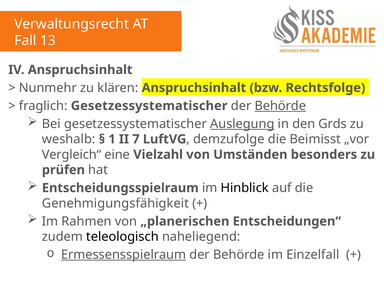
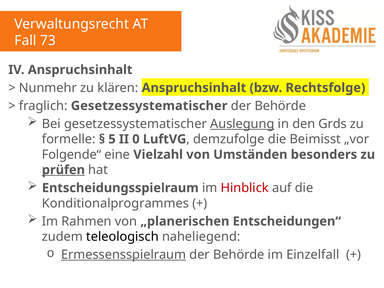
13: 13 -> 73
Behörde at (280, 106) underline: present -> none
weshalb: weshalb -> formelle
1: 1 -> 5
7: 7 -> 0
Vergleich“: Vergleich“ -> Folgende“
prüfen underline: none -> present
Hinblick colour: black -> red
Genehmigungsfähigkeit: Genehmigungsfähigkeit -> Konditionalprogrammes
